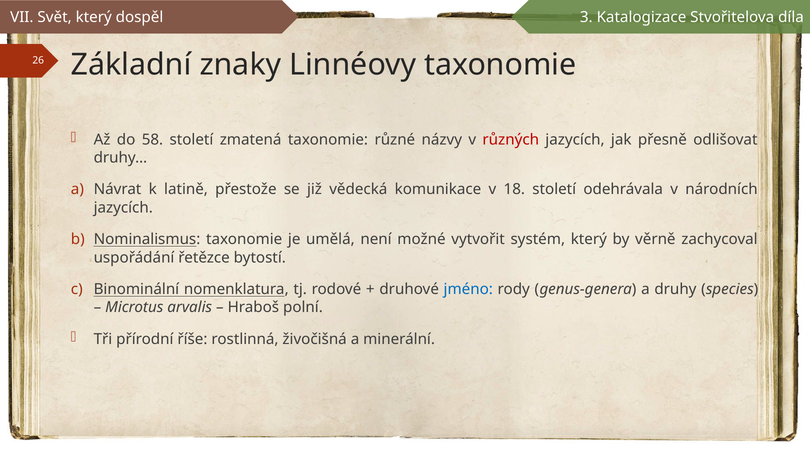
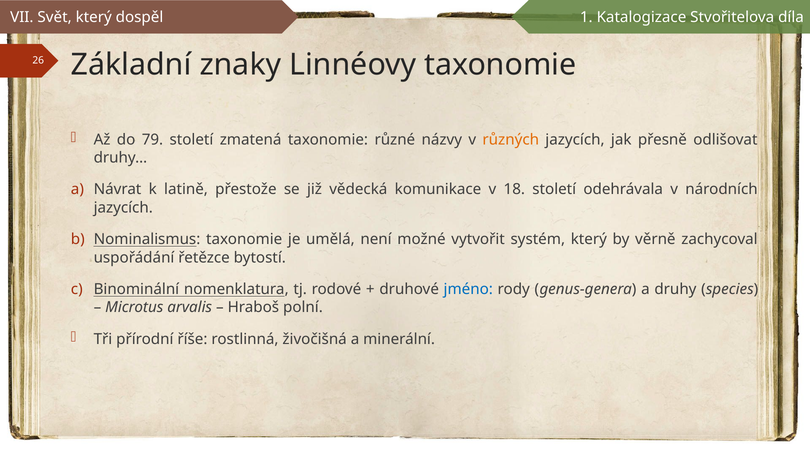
3: 3 -> 1
58: 58 -> 79
různých colour: red -> orange
